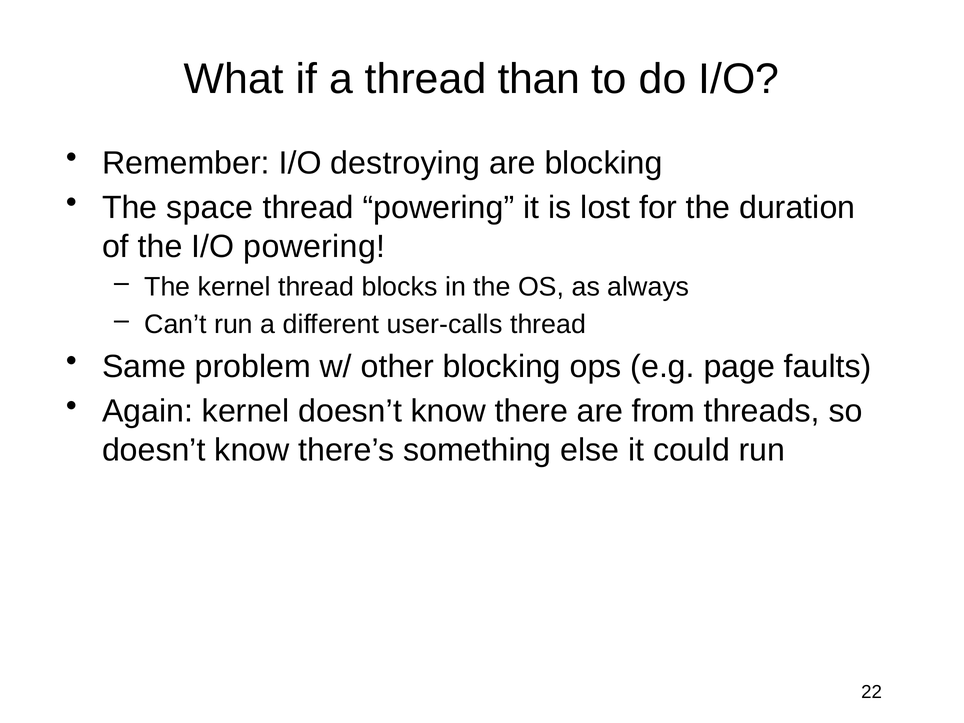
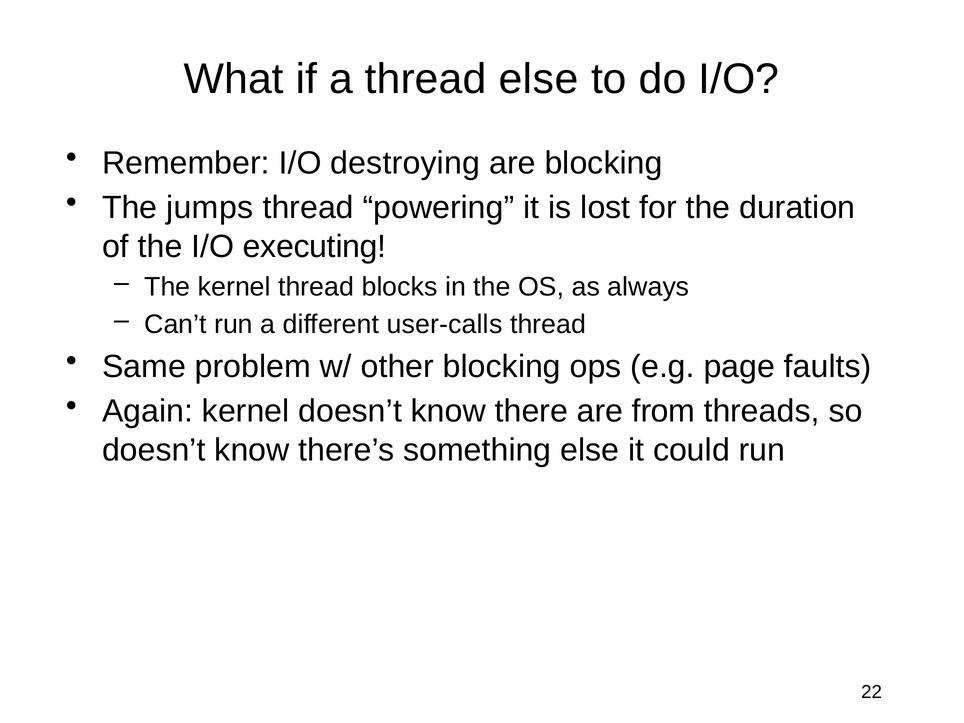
thread than: than -> else
space: space -> jumps
I/O powering: powering -> executing
